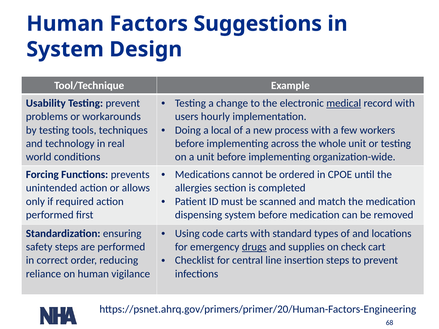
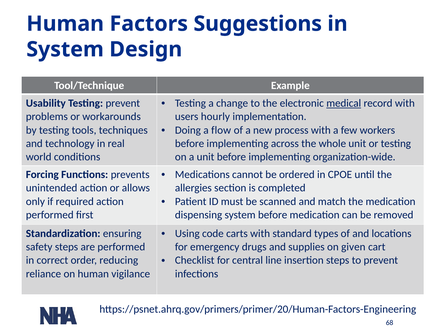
local: local -> flow
drugs underline: present -> none
check: check -> given
